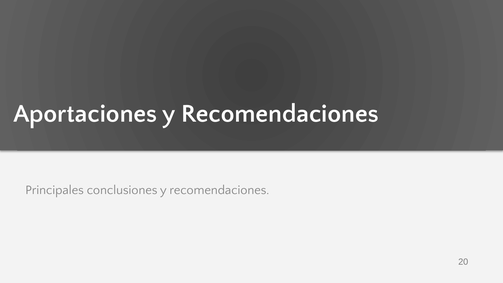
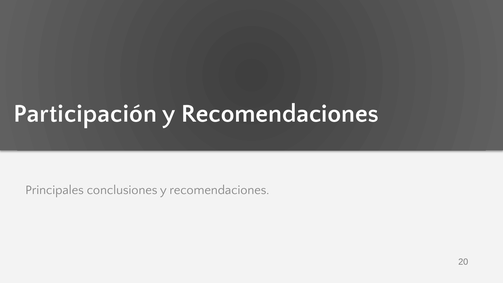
Aportaciones: Aportaciones -> Participación
